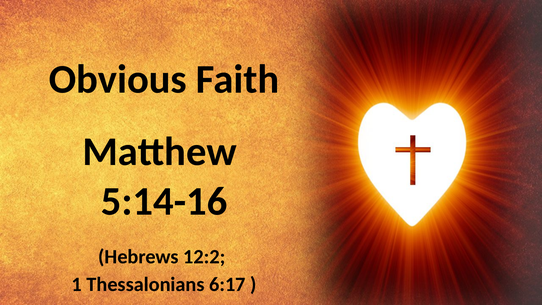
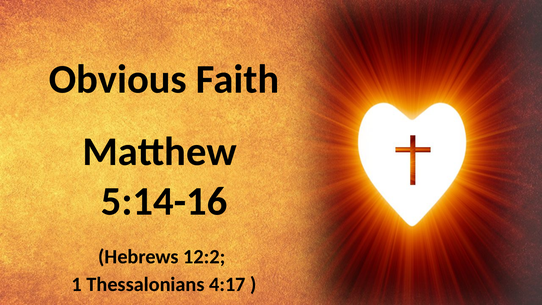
6:17: 6:17 -> 4:17
